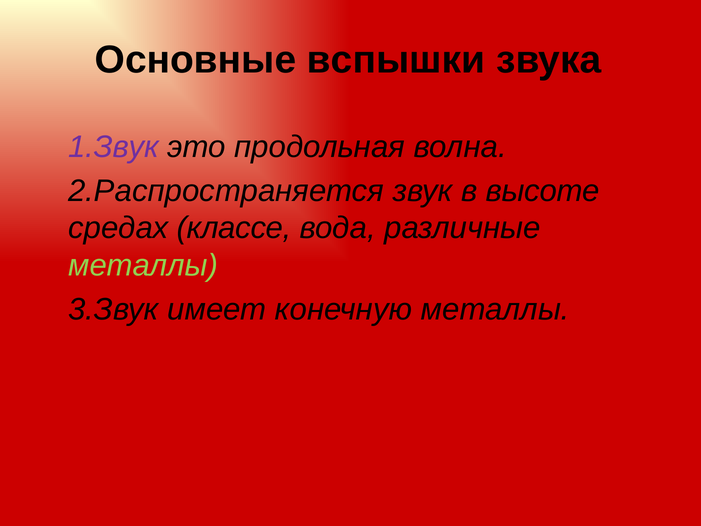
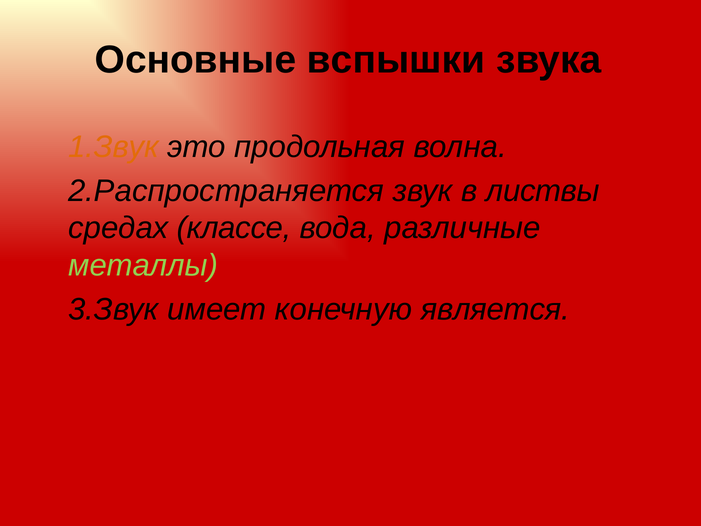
1.Звук colour: purple -> orange
высоте: высоте -> листвы
конечную металлы: металлы -> является
